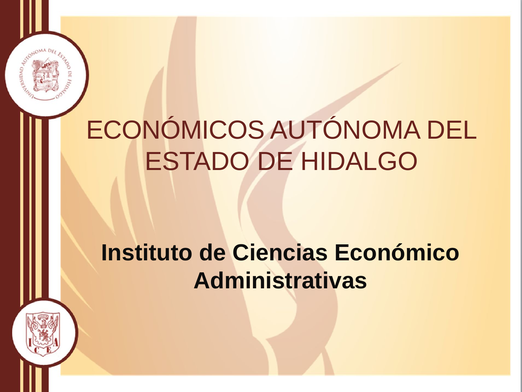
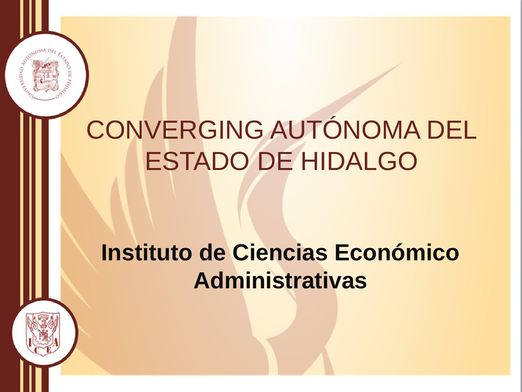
ECONÓMICOS: ECONÓMICOS -> CONVERGING
